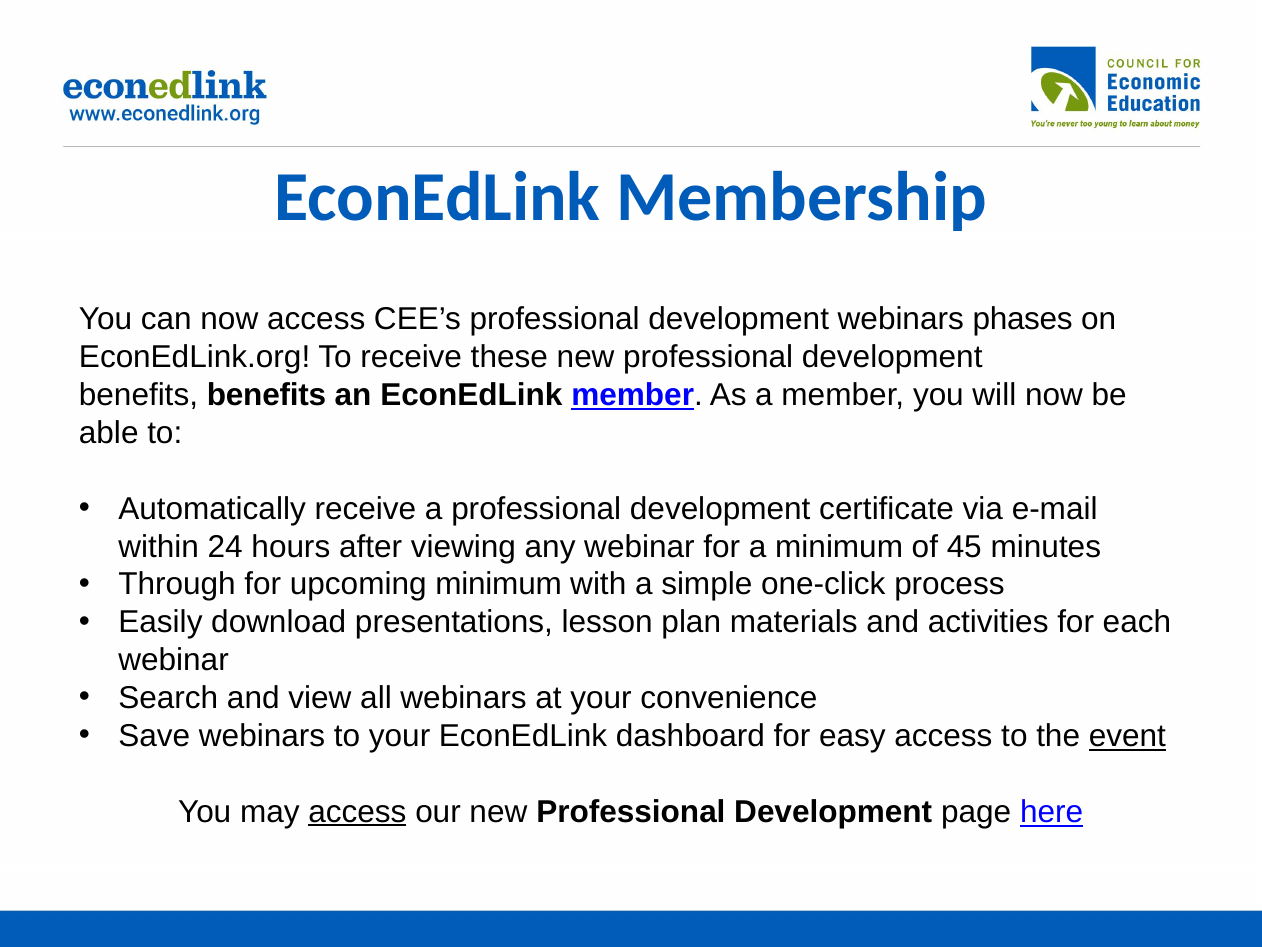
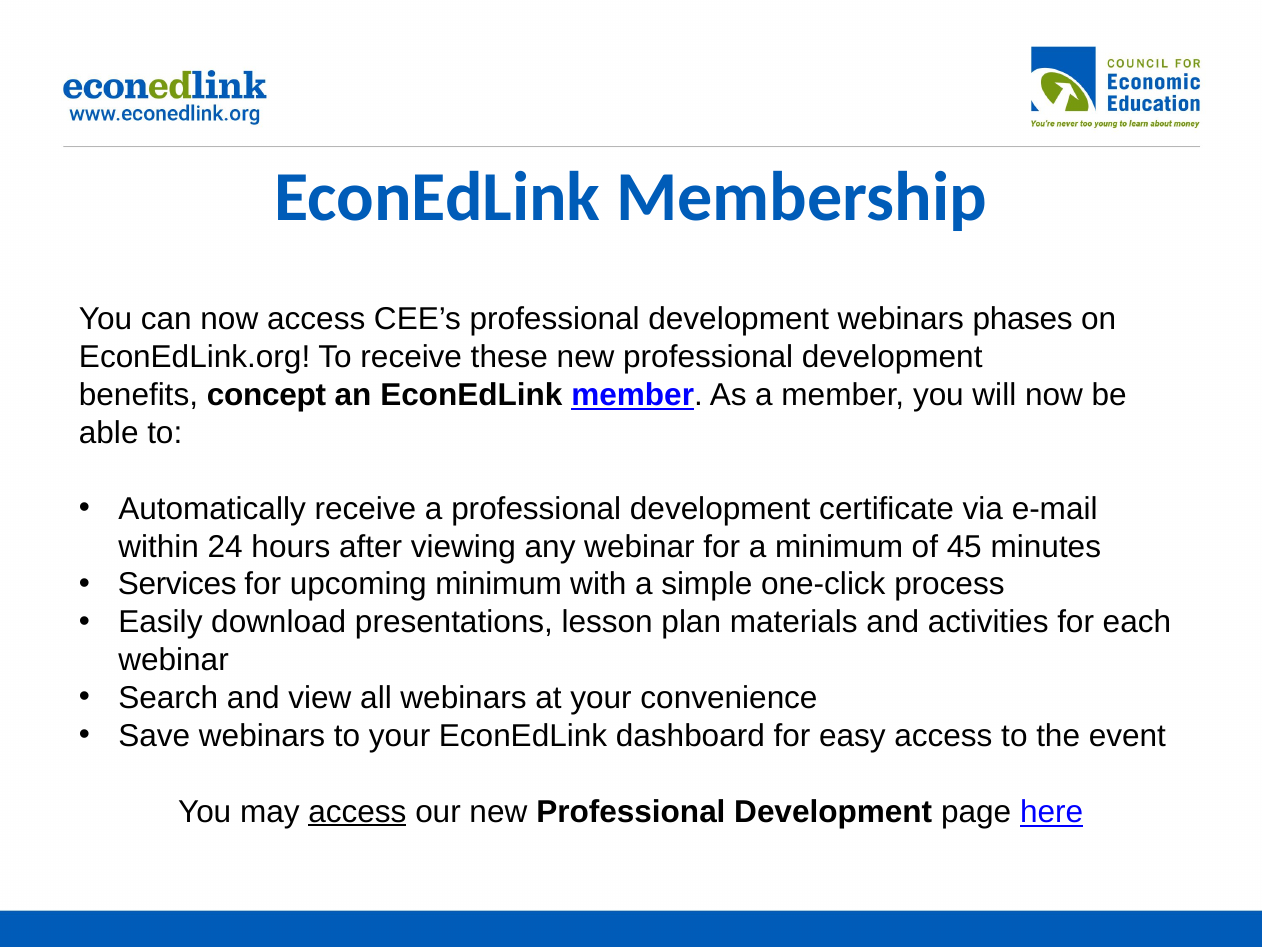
benefits benefits: benefits -> concept
Through: Through -> Services
event underline: present -> none
